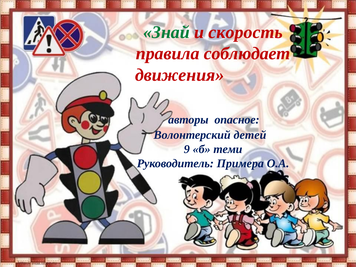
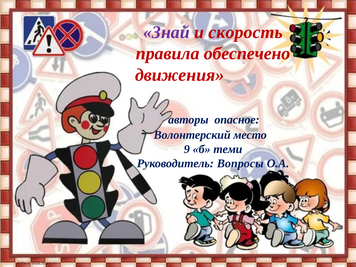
Знай colour: green -> purple
соблюдает: соблюдает -> обеспечено
детей: детей -> место
Примера: Примера -> Вопросы
